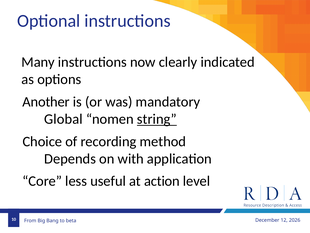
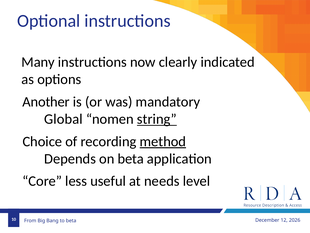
method underline: none -> present
on with: with -> beta
action: action -> needs
